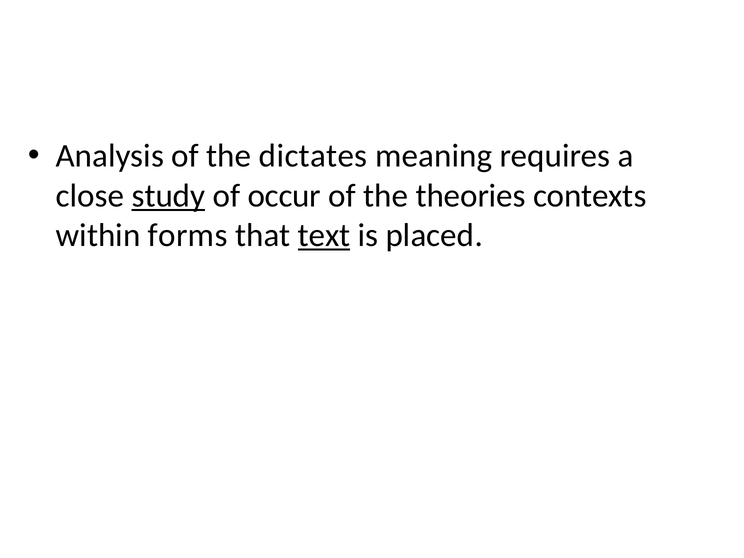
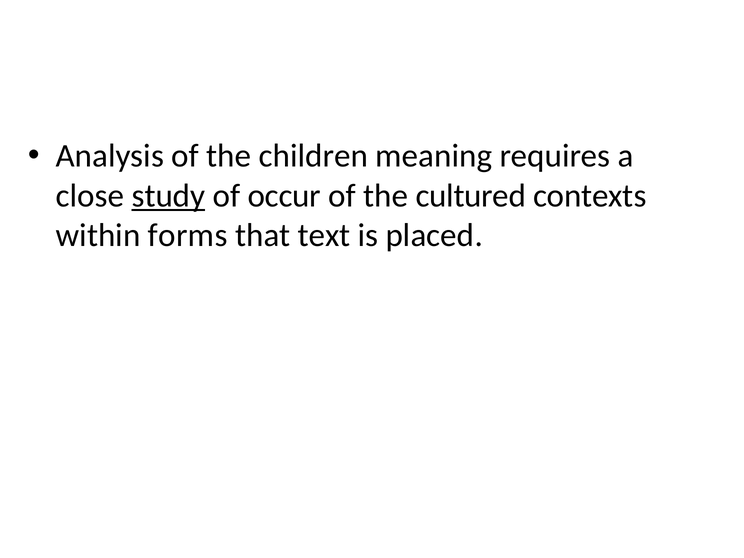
dictates: dictates -> children
theories: theories -> cultured
text underline: present -> none
